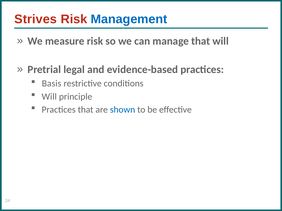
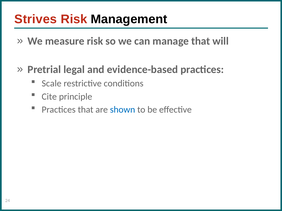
Management colour: blue -> black
Basis: Basis -> Scale
Will at (49, 97): Will -> Cite
